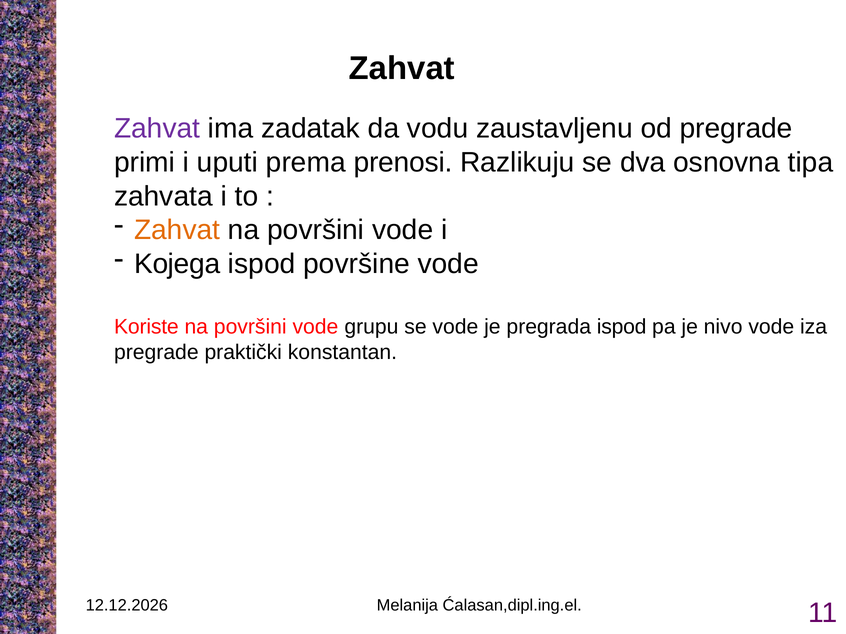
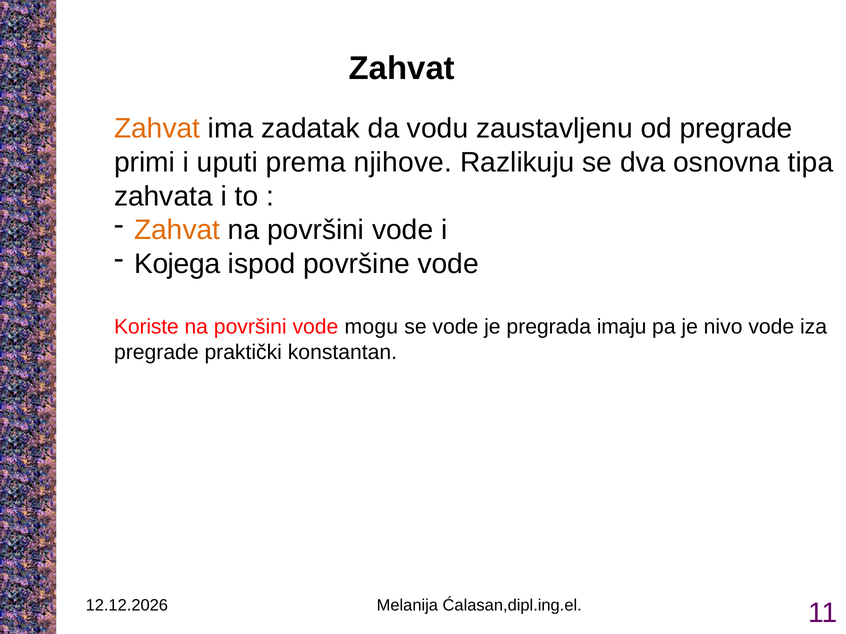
Zahvat at (157, 129) colour: purple -> orange
prenosi: prenosi -> njihove
grupu: grupu -> mogu
pregrada ispod: ispod -> imaju
